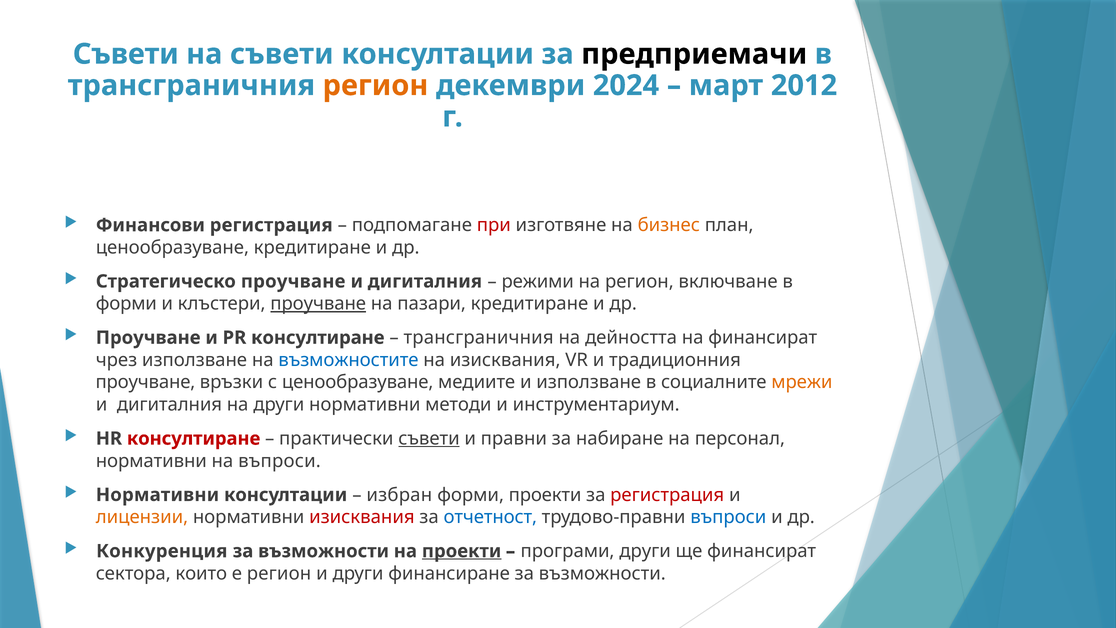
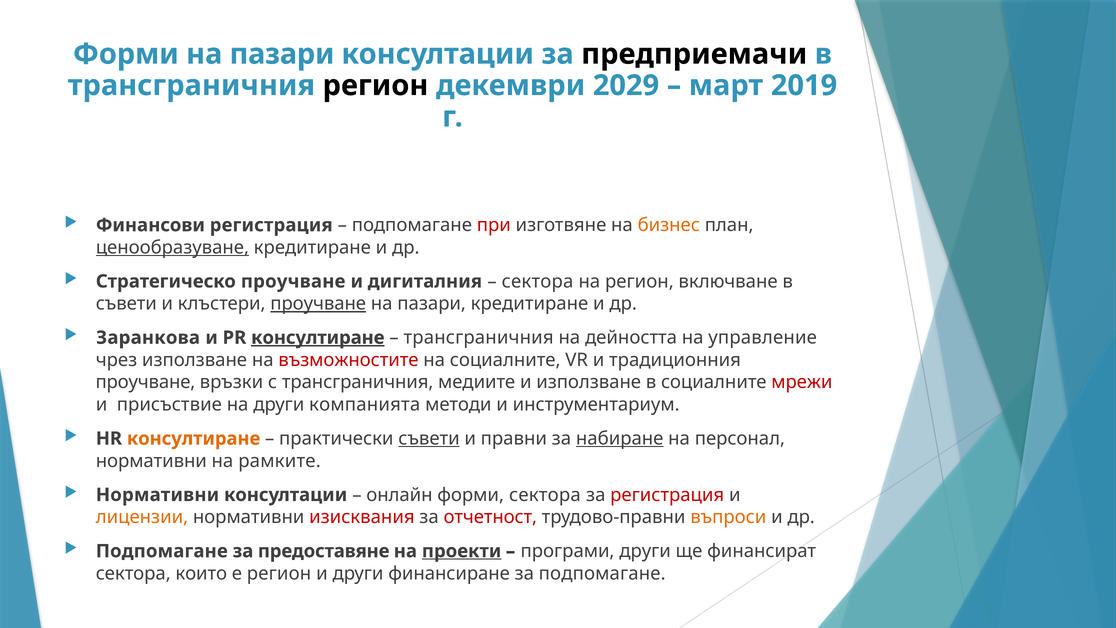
Съвети at (126, 54): Съвети -> Форми
съвети at (282, 54): съвети -> пазари
регион at (375, 85) colour: orange -> black
2024: 2024 -> 2029
2012: 2012 -> 2019
ценообразуване at (172, 247) underline: none -> present
режими at (538, 281): режими -> сектора
форми at (126, 304): форми -> съвети
Проучване at (148, 338): Проучване -> Заранкова
консултиране at (318, 338) underline: none -> present
на финансират: финансират -> управление
възможностите colour: blue -> red
на изисквания: изисквания -> социалните
с ценообразуване: ценообразуване -> трансграничния
мрежи colour: orange -> red
дигиталния at (169, 405): дигиталния -> присъствие
други нормативни: нормативни -> компанията
консултиране at (194, 439) colour: red -> orange
набиране underline: none -> present
на въпроси: въпроси -> рамките
избран: избран -> онлайн
форми проекти: проекти -> сектора
отчетност colour: blue -> red
въпроси at (728, 517) colour: blue -> orange
Конкуренция at (162, 551): Конкуренция -> Подпомагане
възможности at (324, 551): възможности -> предоставяне
възможности at (602, 573): възможности -> подпомагане
